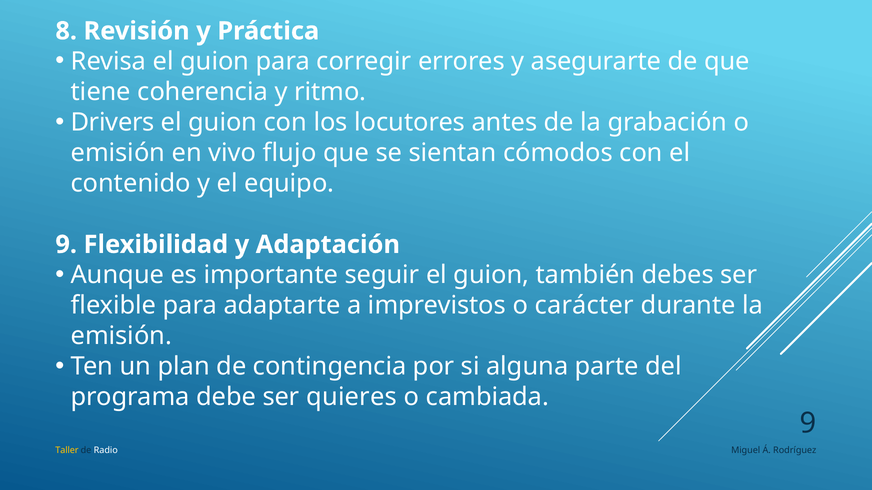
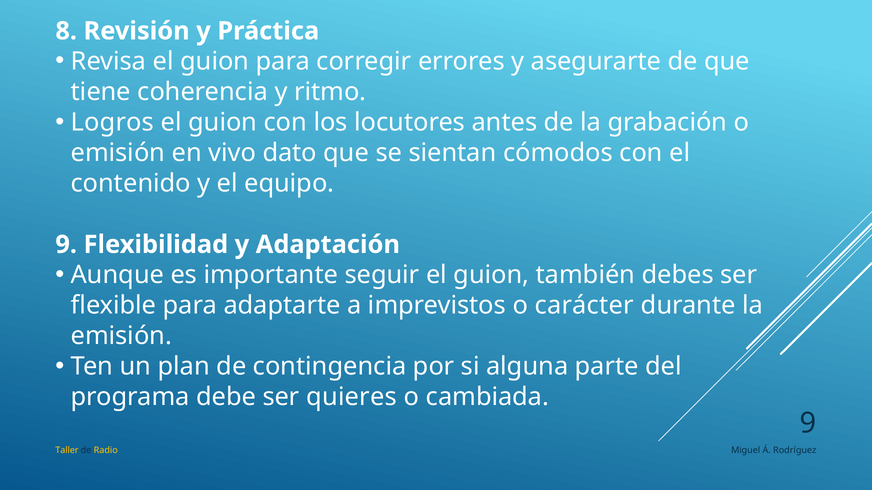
Drivers: Drivers -> Logros
flujo: flujo -> dato
Radio colour: white -> yellow
